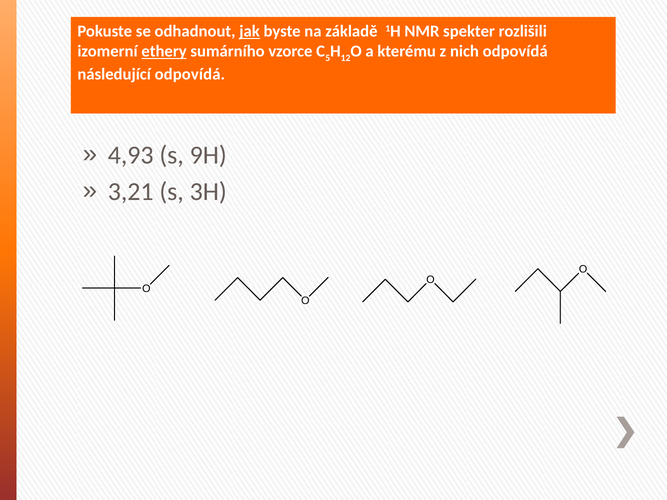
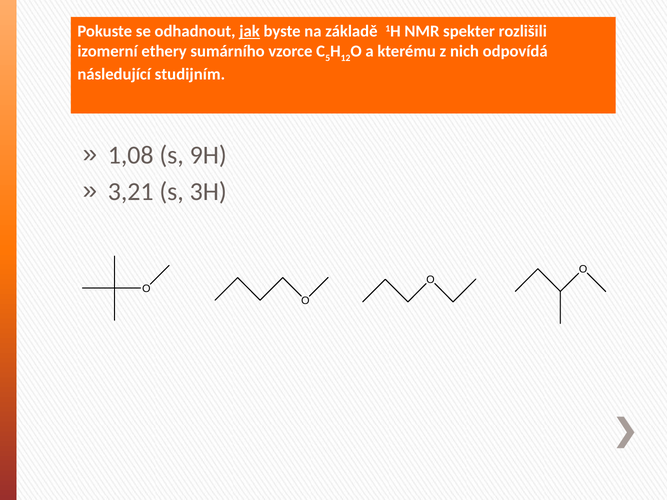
ethery underline: present -> none
následující odpovídá: odpovídá -> studijním
4,93: 4,93 -> 1,08
